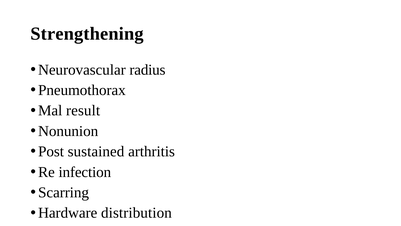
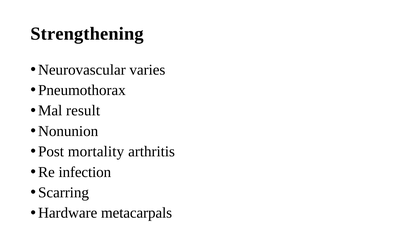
radius: radius -> varies
sustained: sustained -> mortality
distribution: distribution -> metacarpals
